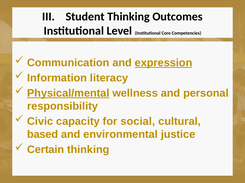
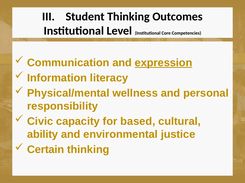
Physical/mental underline: present -> none
social: social -> based
based: based -> ability
